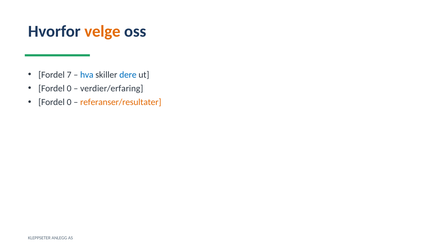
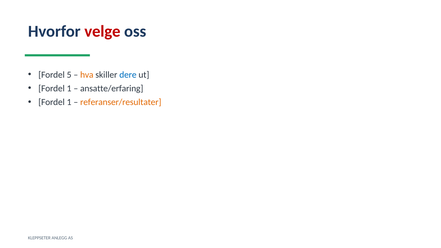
velge colour: orange -> red
7: 7 -> 5
hva colour: blue -> orange
0 at (69, 88): 0 -> 1
verdier/erfaring: verdier/erfaring -> ansatte/erfaring
0 at (69, 102): 0 -> 1
